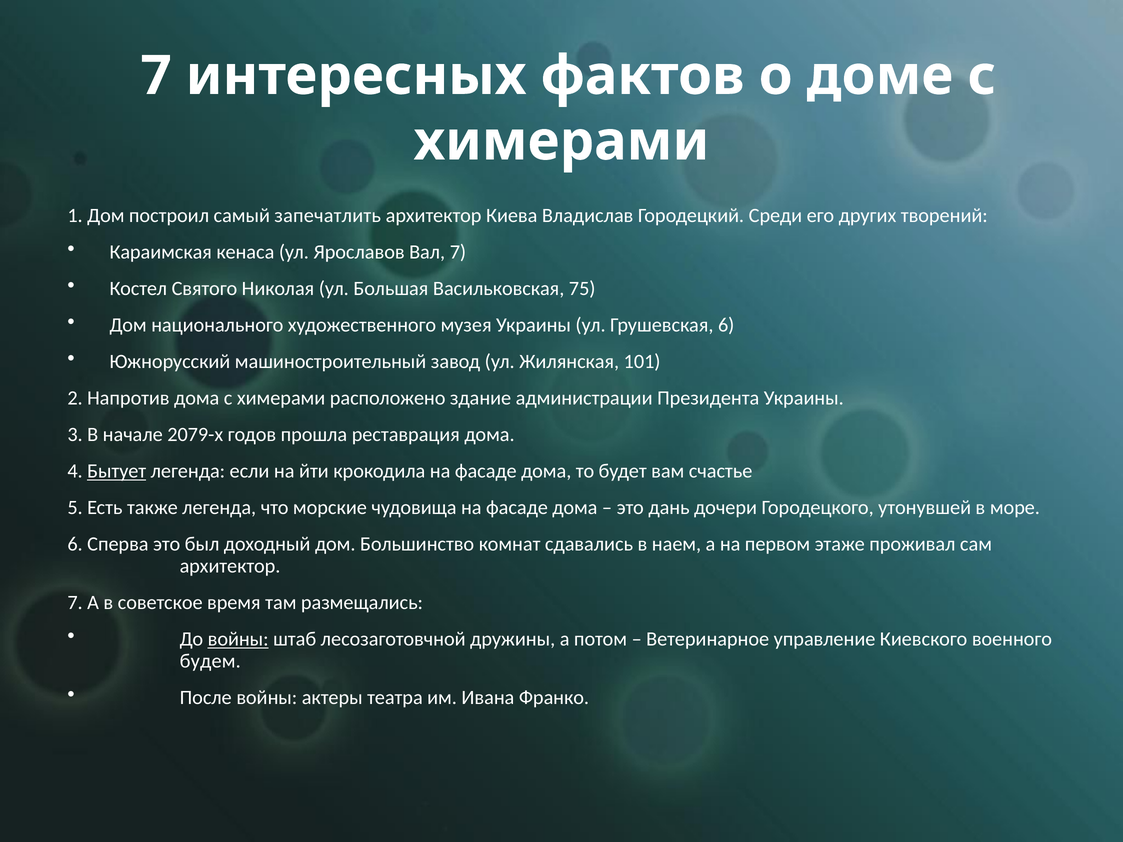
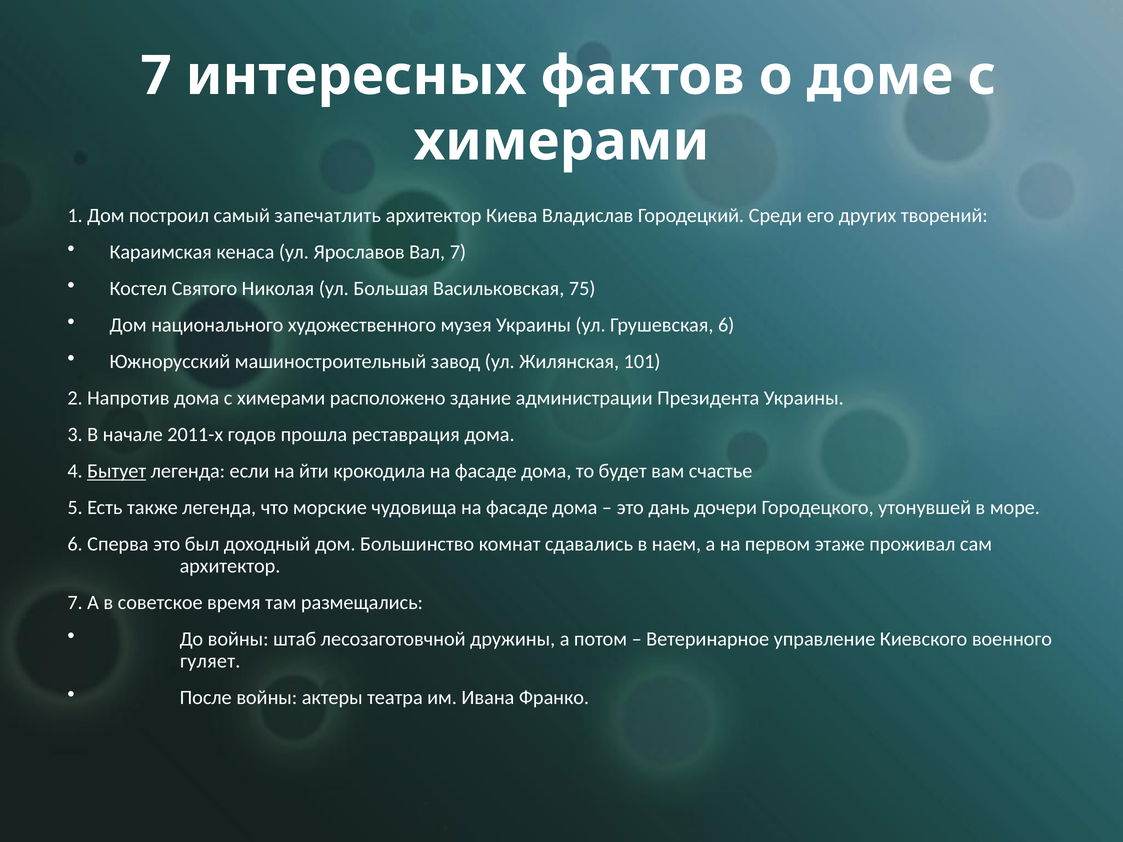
2079-х: 2079-х -> 2011-х
войны at (238, 639) underline: present -> none
будем: будем -> гуляет
